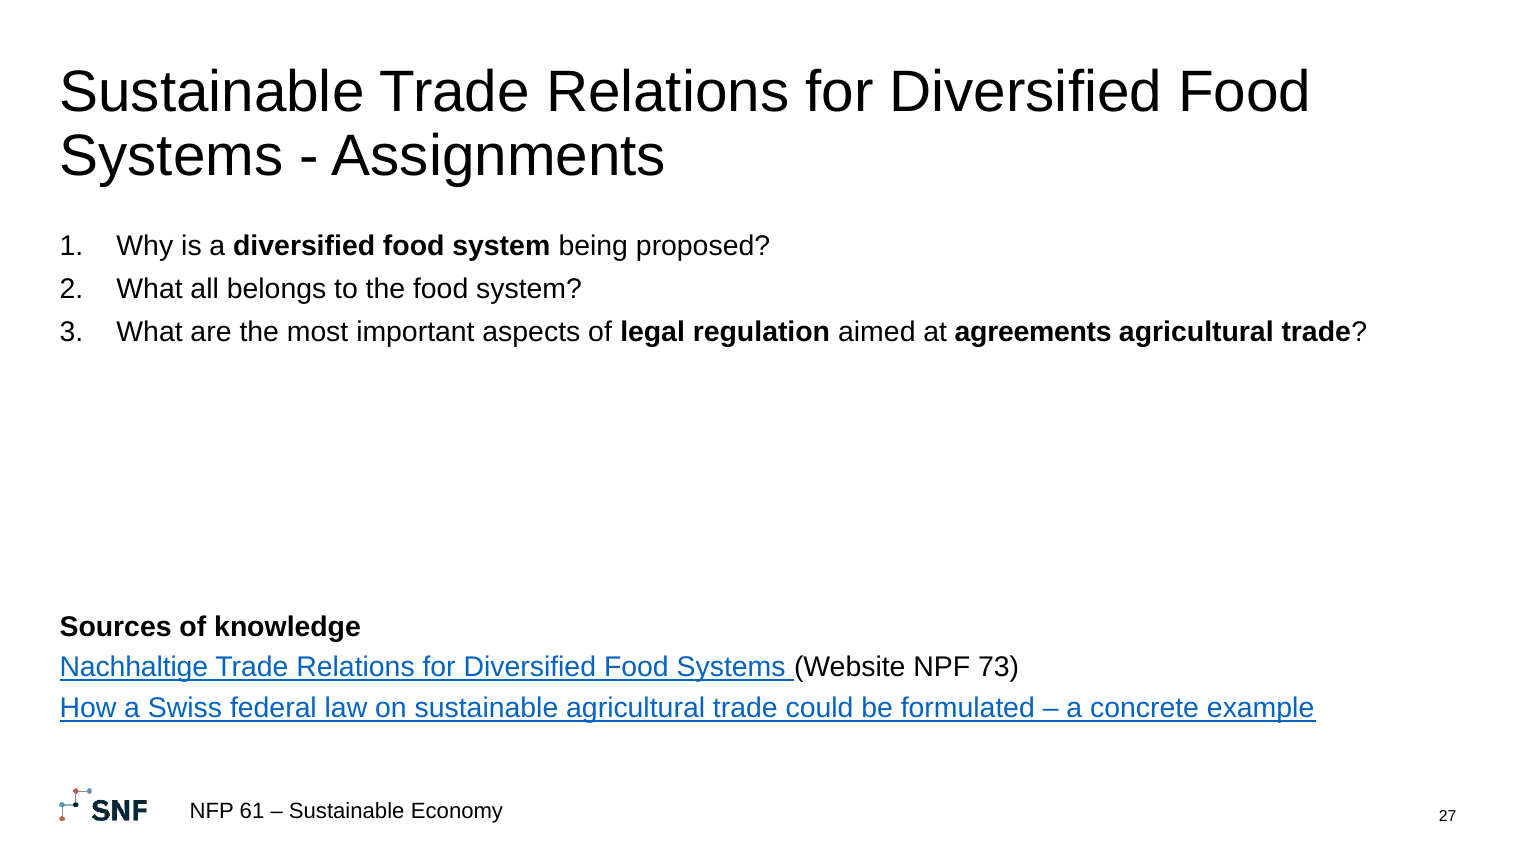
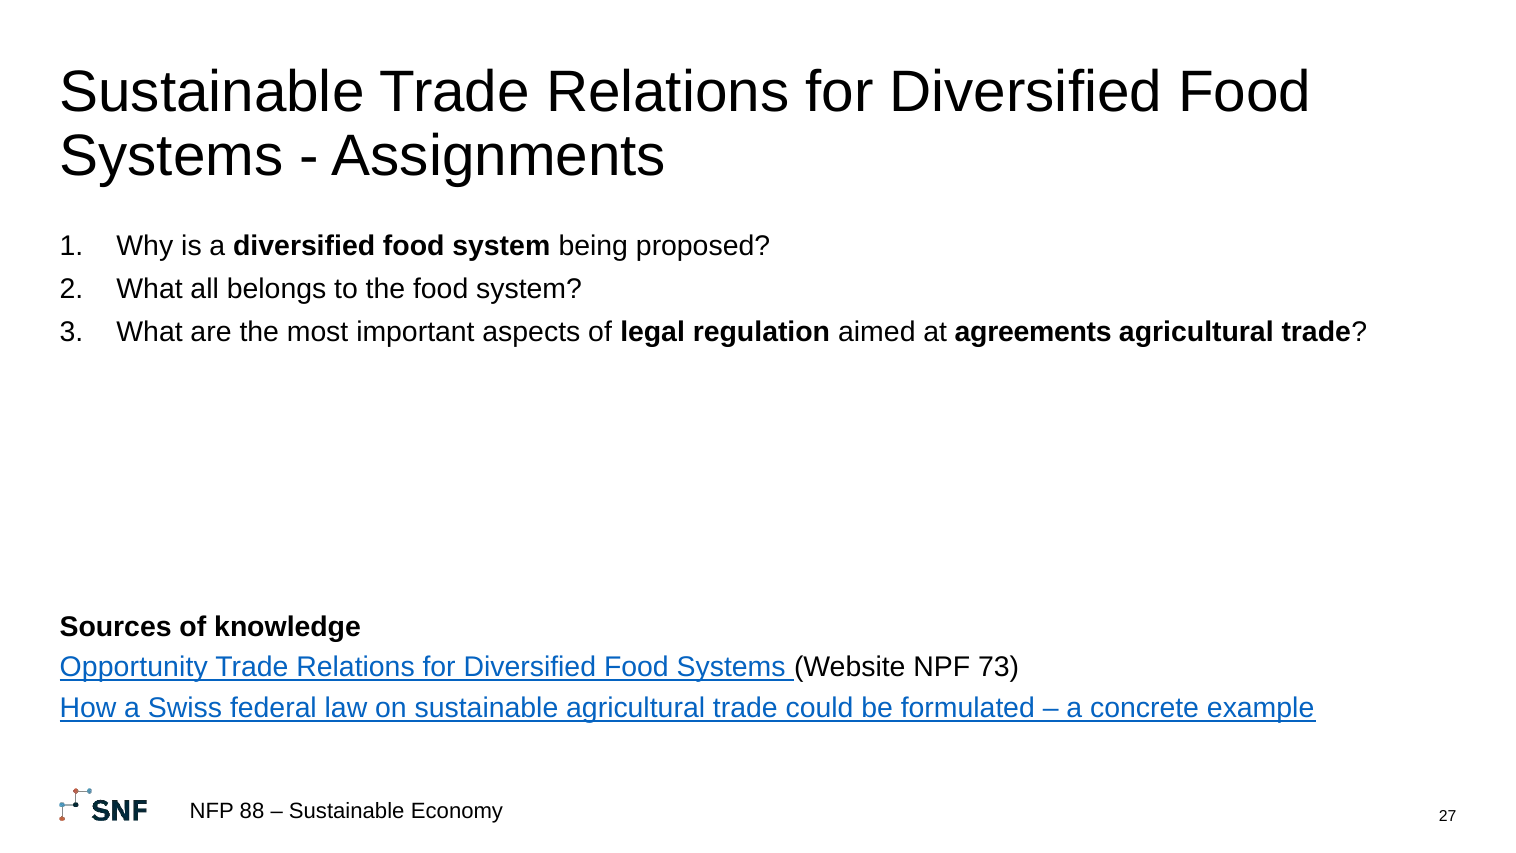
Nachhaltige: Nachhaltige -> Opportunity
61: 61 -> 88
